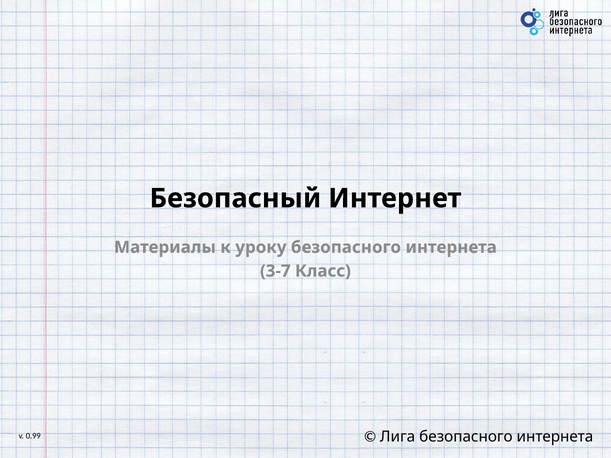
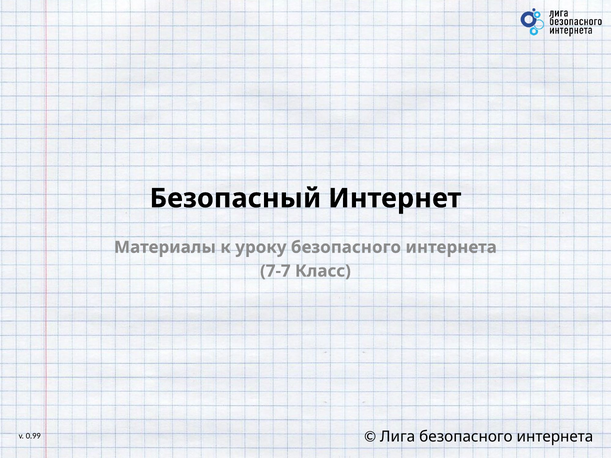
3-7: 3-7 -> 7-7
